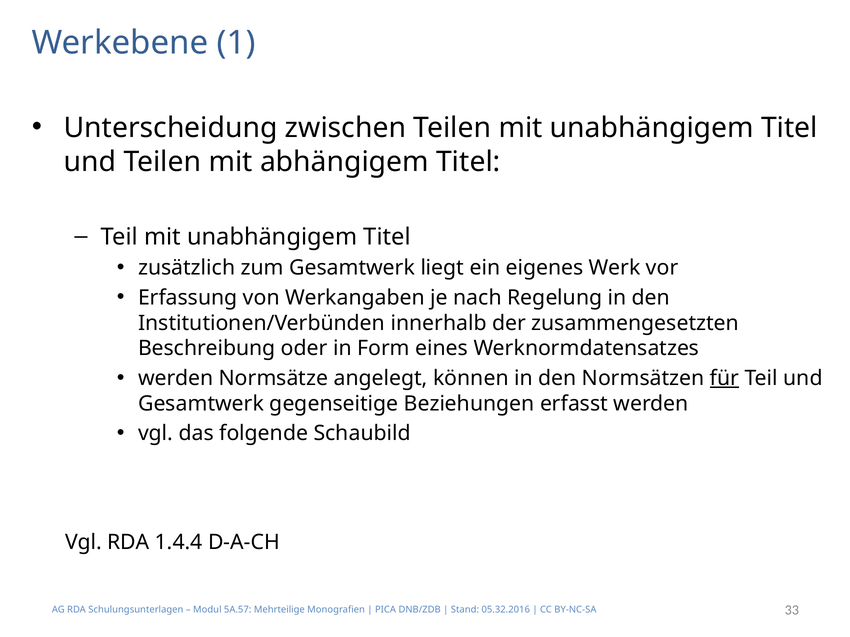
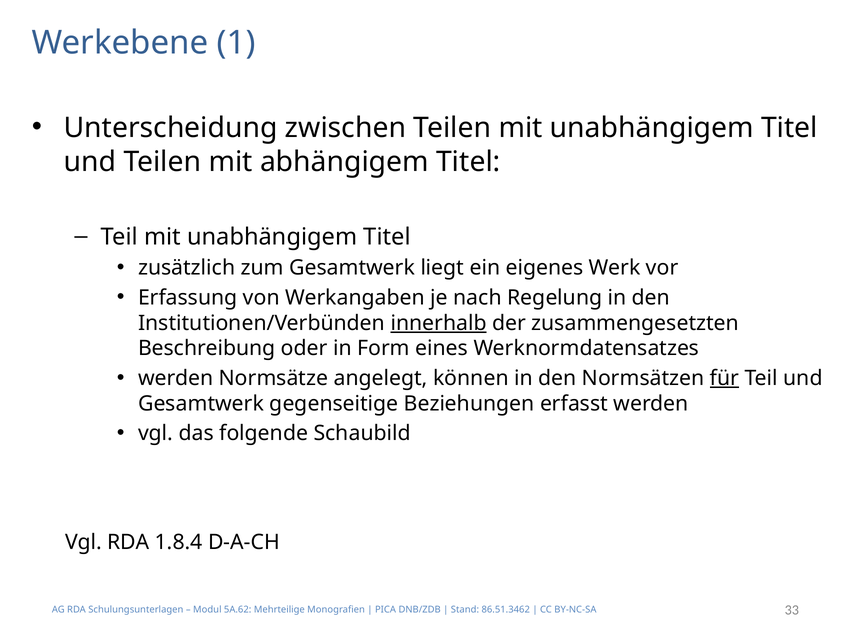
innerhalb underline: none -> present
1.4.4: 1.4.4 -> 1.8.4
5A.57: 5A.57 -> 5A.62
05.32.2016: 05.32.2016 -> 86.51.3462
